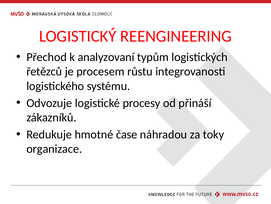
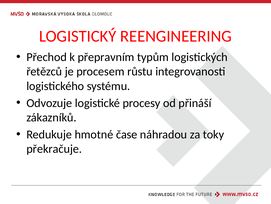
analyzovaní: analyzovaní -> přepravním
organizace: organizace -> překračuje
